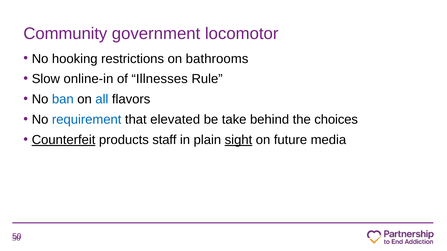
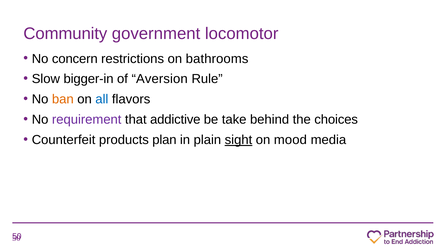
hooking: hooking -> concern
online-in: online-in -> bigger-in
Illnesses: Illnesses -> Aversion
ban colour: blue -> orange
requirement colour: blue -> purple
elevated: elevated -> addictive
Counterfeit underline: present -> none
staff: staff -> plan
future: future -> mood
